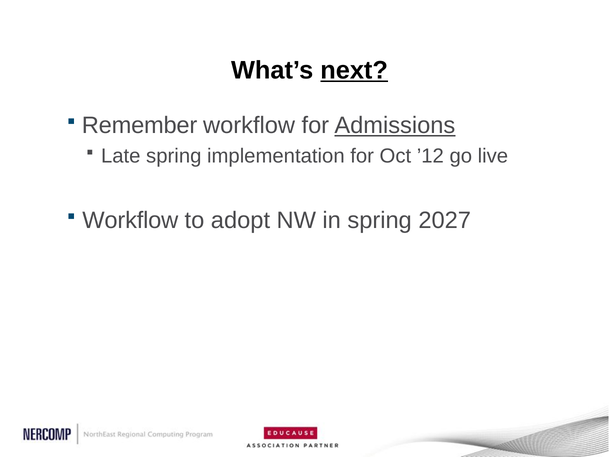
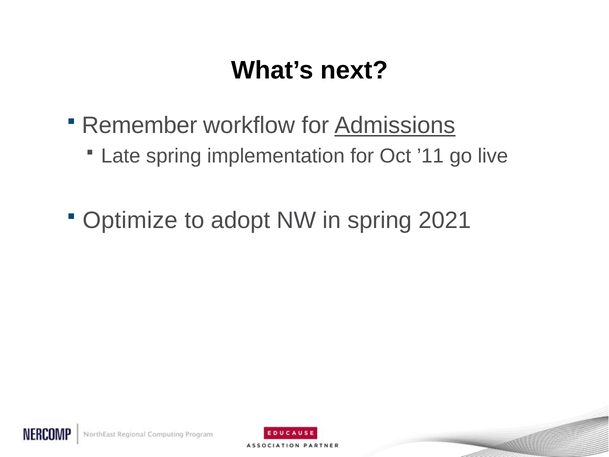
next underline: present -> none
’12: ’12 -> ’11
Workflow at (130, 220): Workflow -> Optimize
2027: 2027 -> 2021
